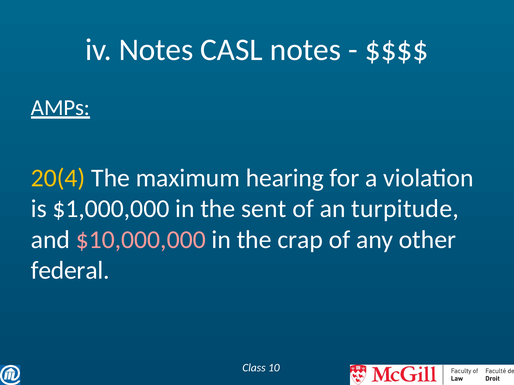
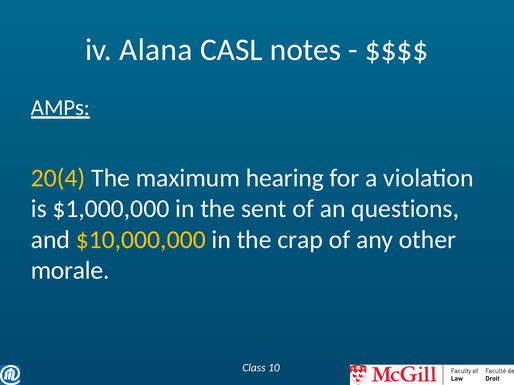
iv Notes: Notes -> Alana
turpitude: turpitude -> questions
$10,000,000 colour: pink -> yellow
federal: federal -> morale
